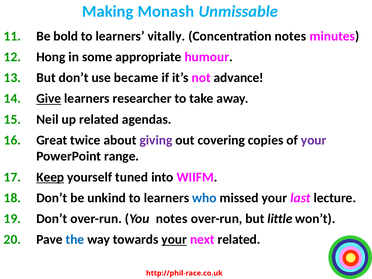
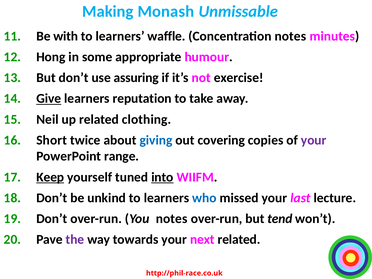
bold: bold -> with
vitally: vitally -> waffle
became: became -> assuring
advance: advance -> exercise
researcher: researcher -> reputation
agendas: agendas -> clothing
Great: Great -> Short
giving colour: purple -> blue
into underline: none -> present
little: little -> tend
the colour: blue -> purple
your at (174, 240) underline: present -> none
